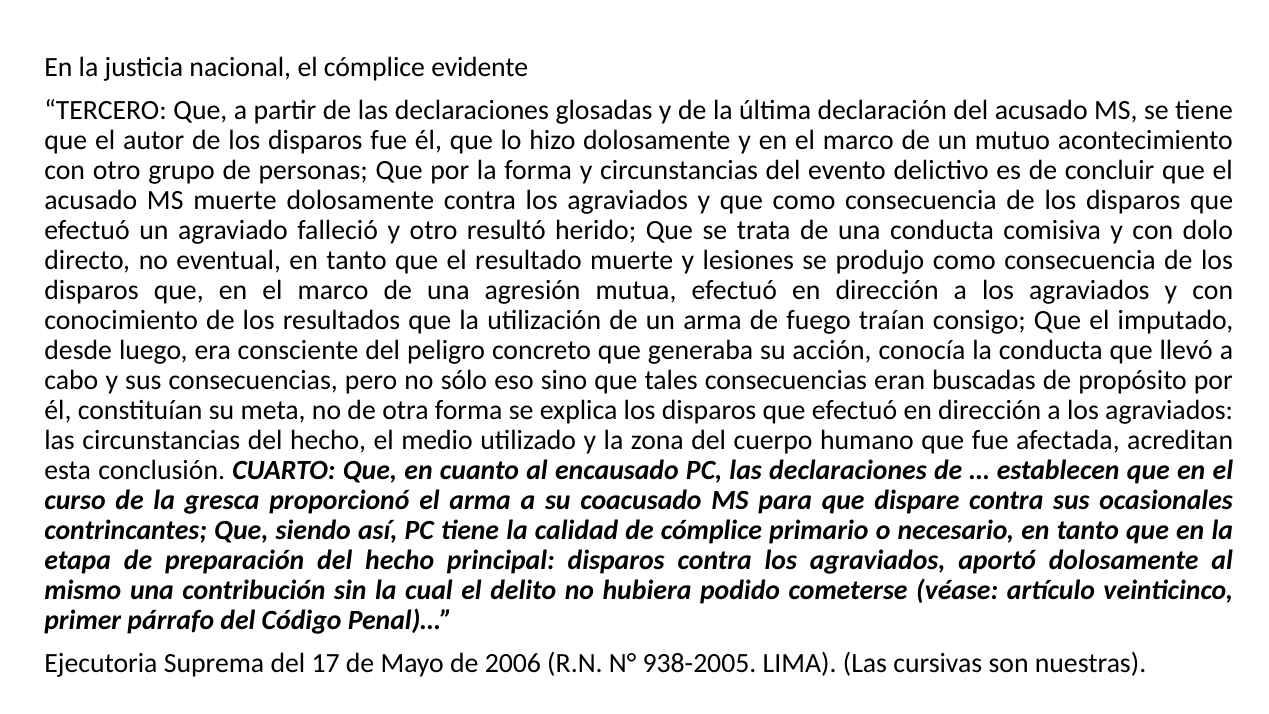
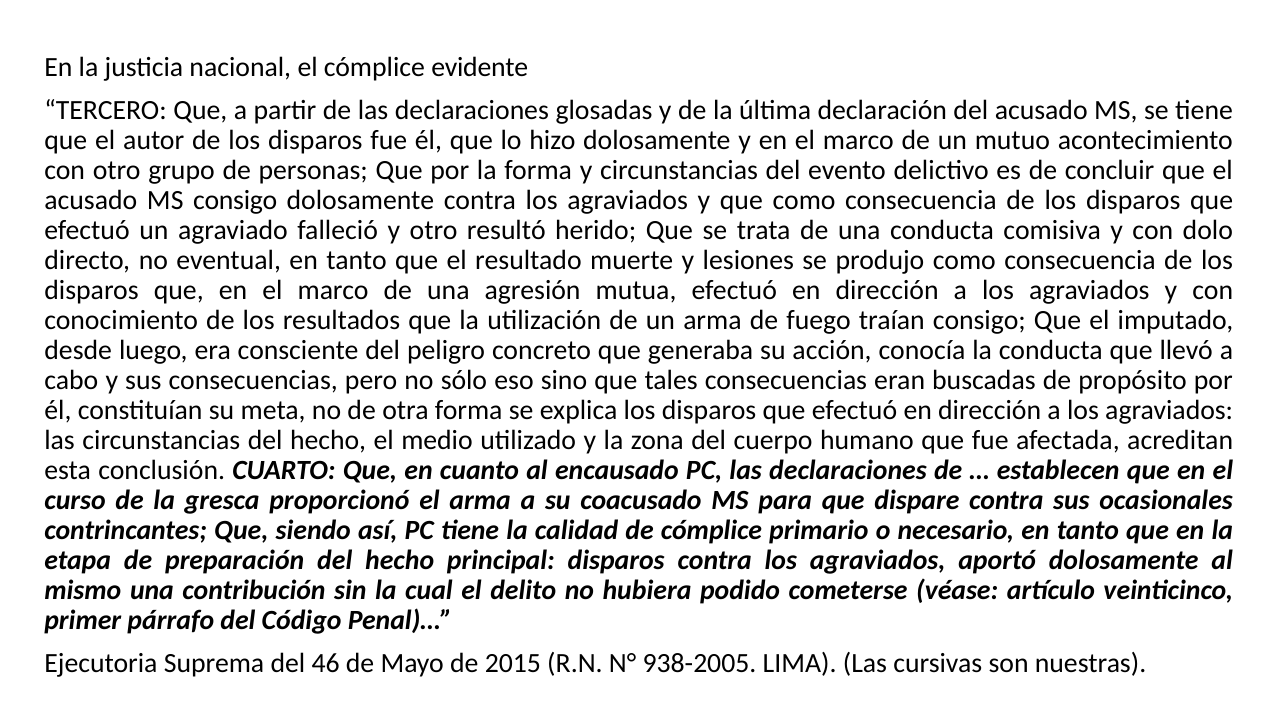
MS muerte: muerte -> consigo
17: 17 -> 46
2006: 2006 -> 2015
